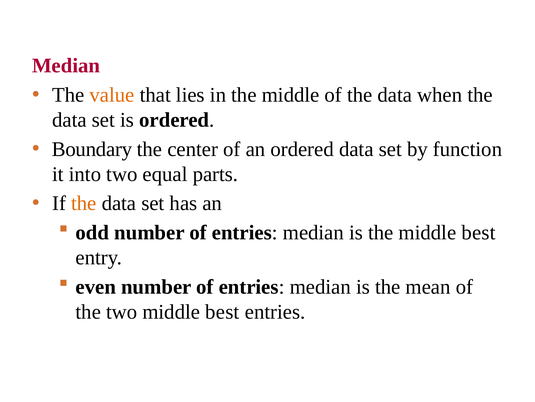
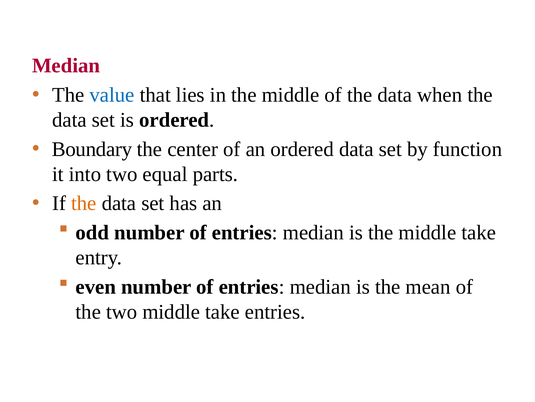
value colour: orange -> blue
the middle best: best -> take
two middle best: best -> take
